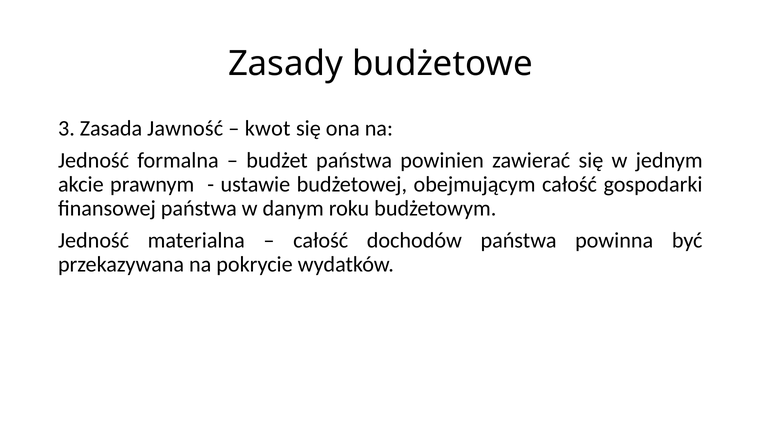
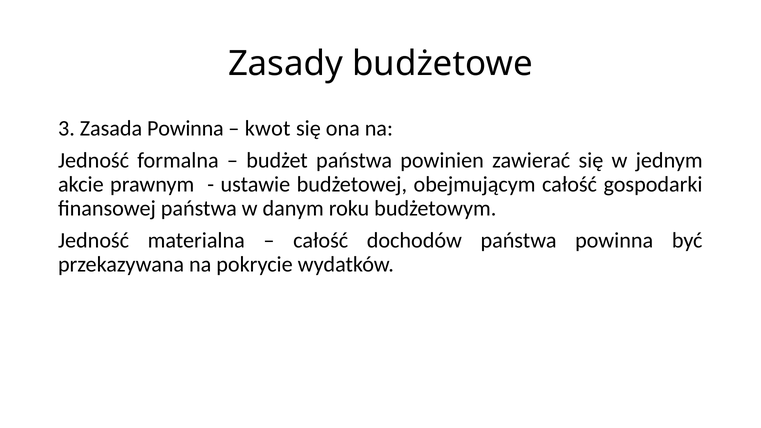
Zasada Jawność: Jawność -> Powinna
